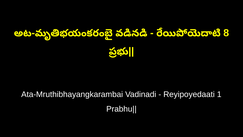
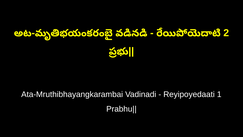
8: 8 -> 2
